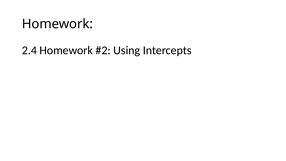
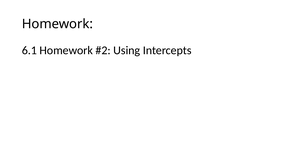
2.4: 2.4 -> 6.1
